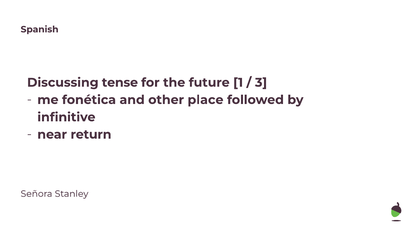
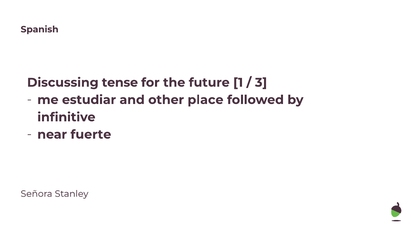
fonética: fonética -> estudiar
return: return -> fuerte
